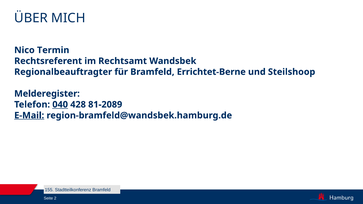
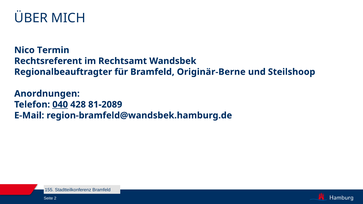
Errichtet-Berne: Errichtet-Berne -> Originär-Berne
Melderegister: Melderegister -> Anordnungen
E-Mail underline: present -> none
